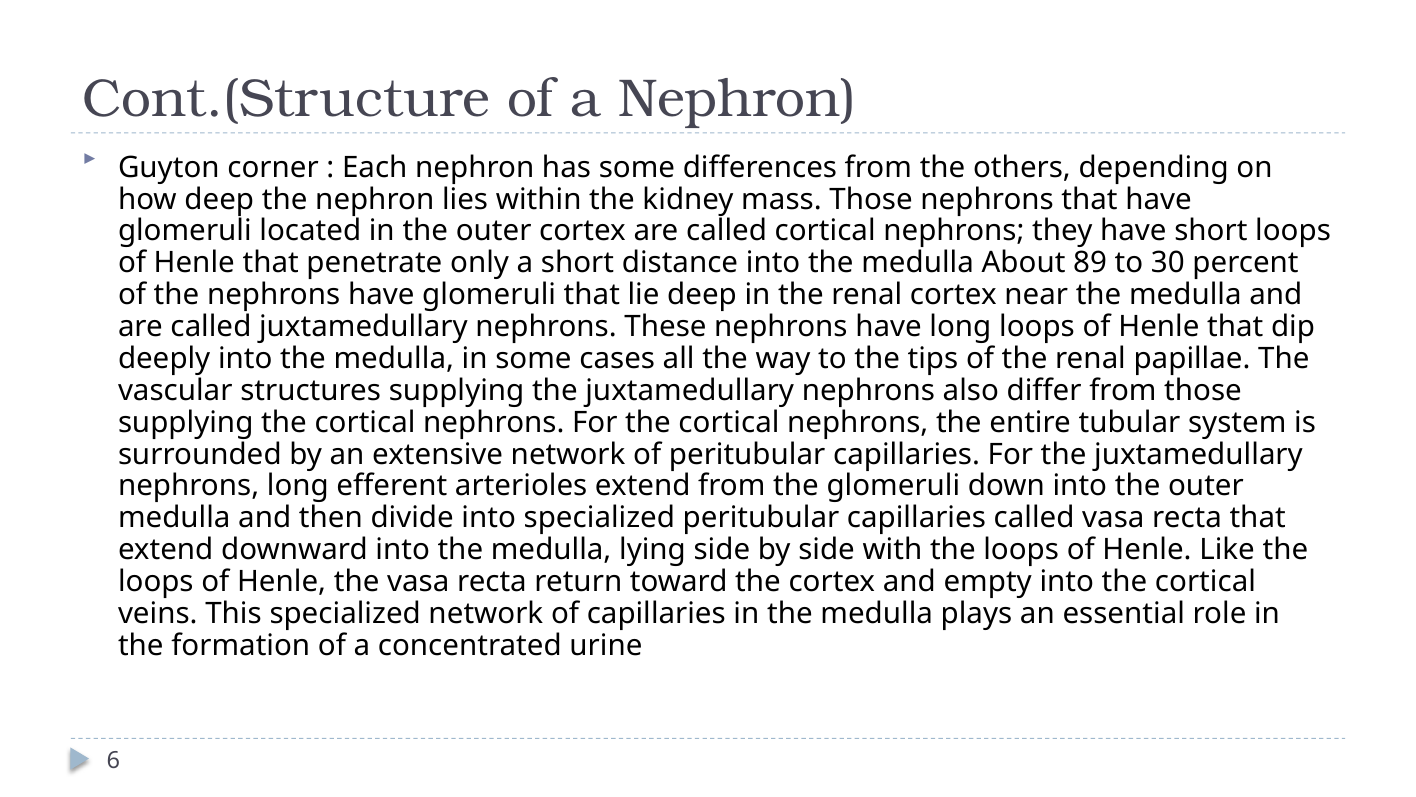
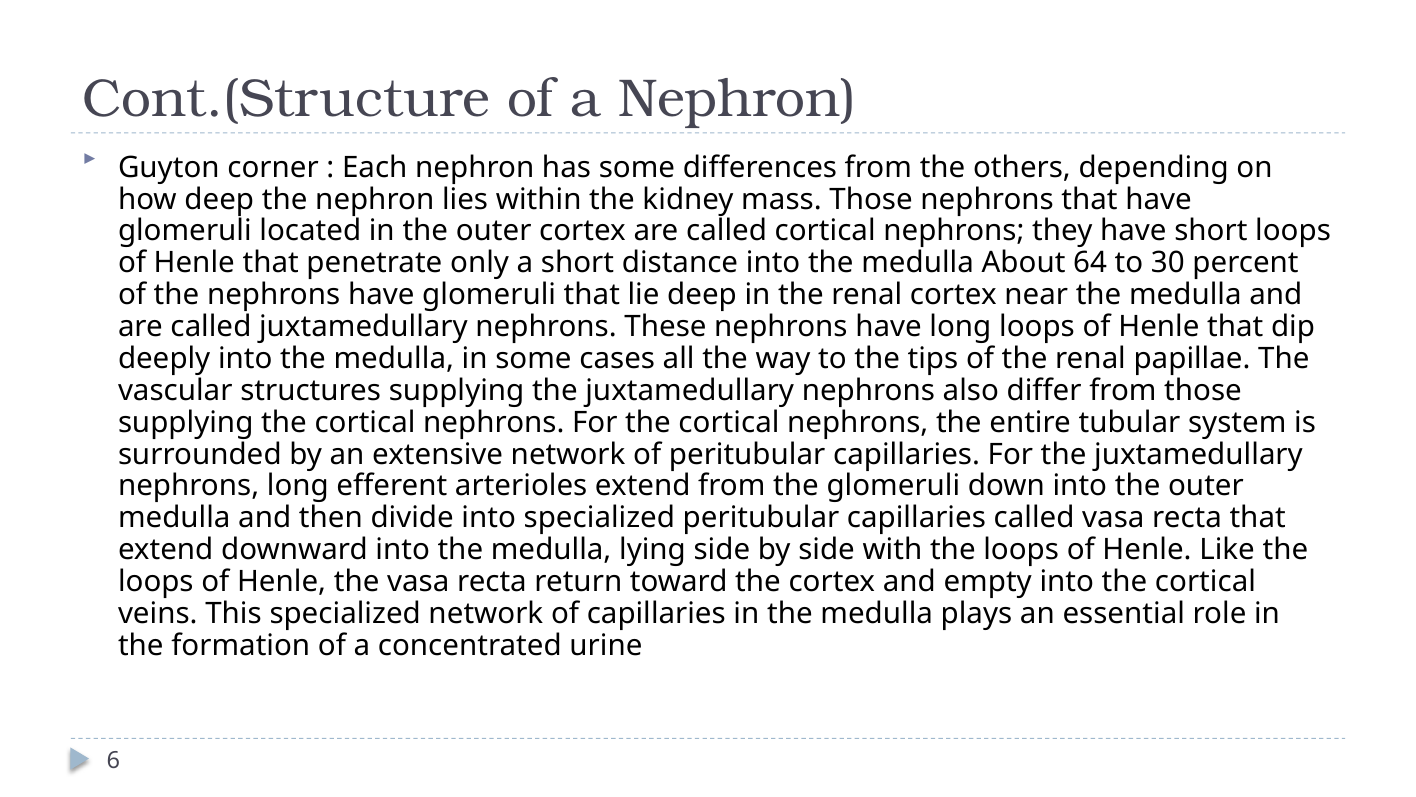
89: 89 -> 64
